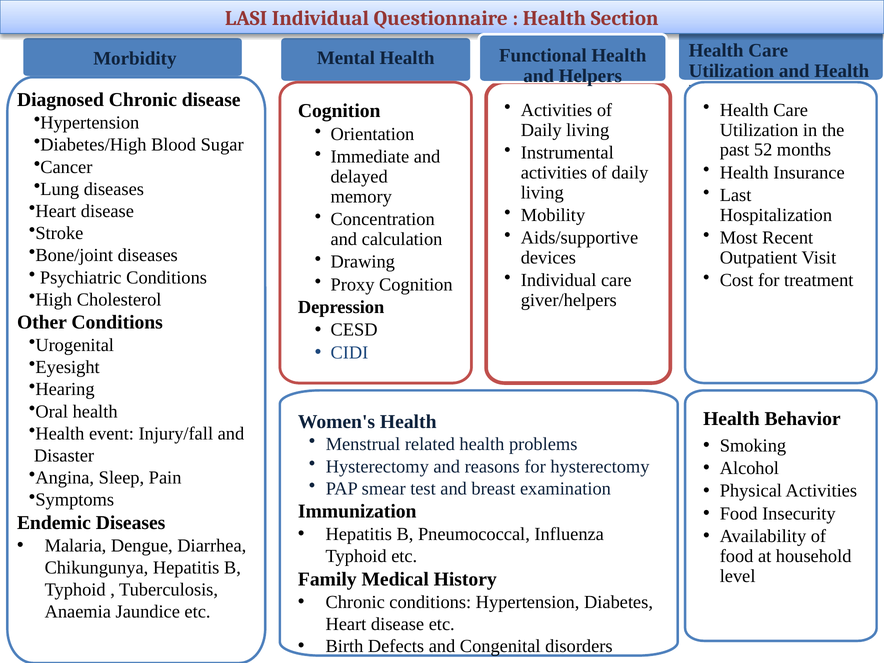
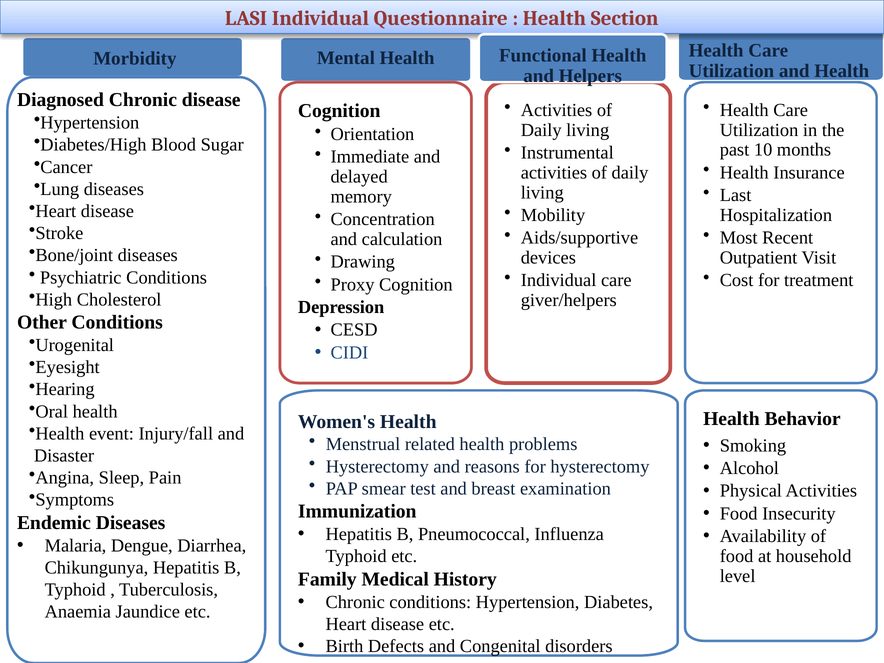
52: 52 -> 10
